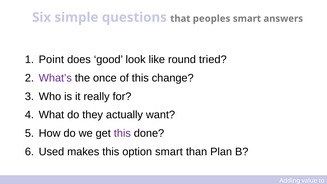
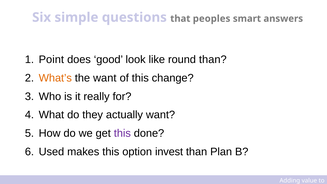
round tried: tried -> than
What’s colour: purple -> orange
the once: once -> want
option smart: smart -> invest
